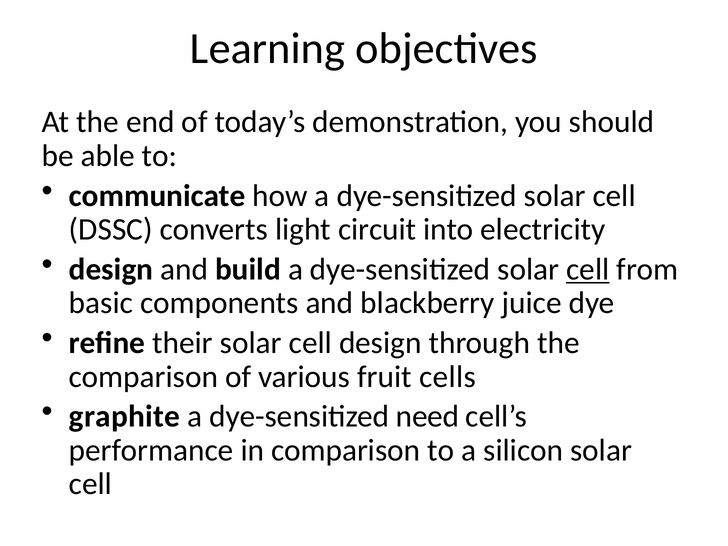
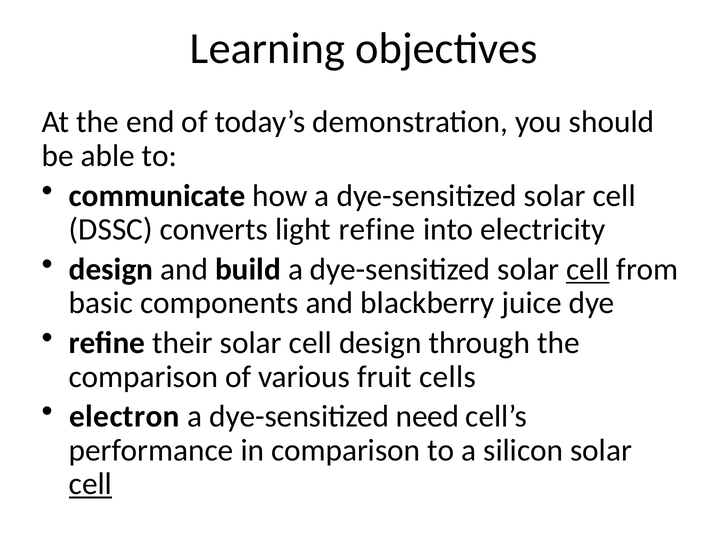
light circuit: circuit -> refine
graphite: graphite -> electron
cell at (91, 484) underline: none -> present
